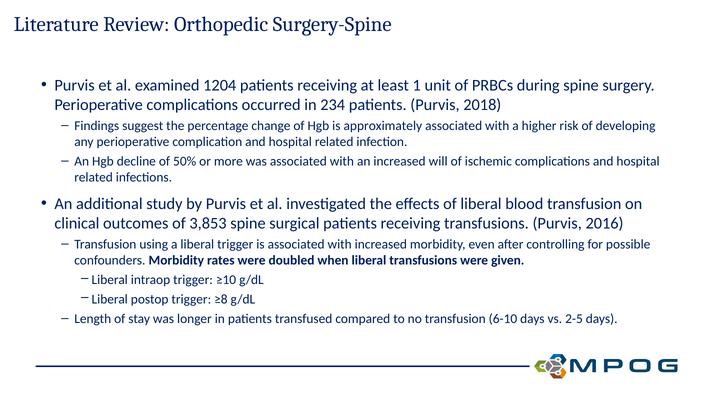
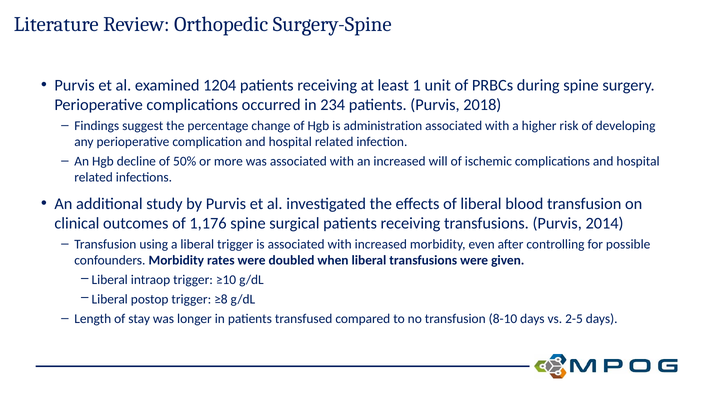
approximately: approximately -> administration
3,853: 3,853 -> 1,176
2016: 2016 -> 2014
6-10: 6-10 -> 8-10
